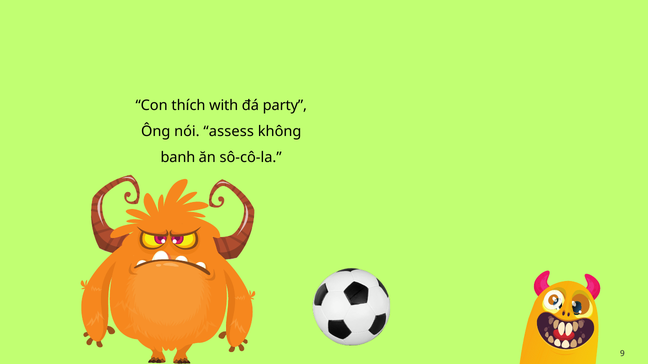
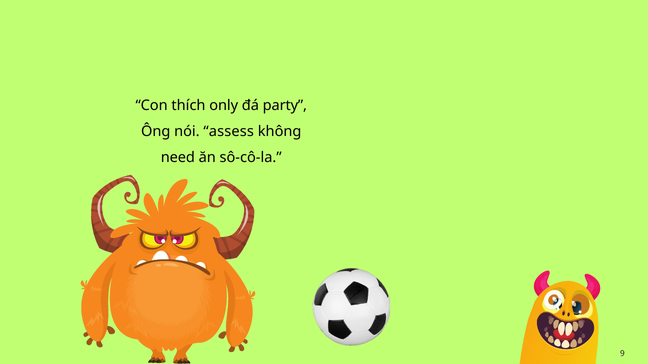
with: with -> only
banh: banh -> need
